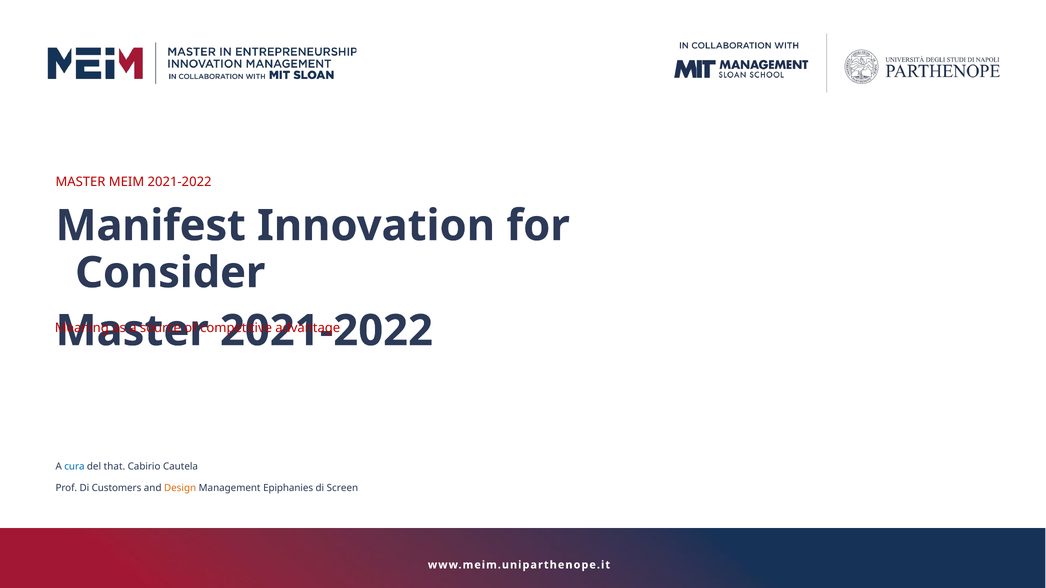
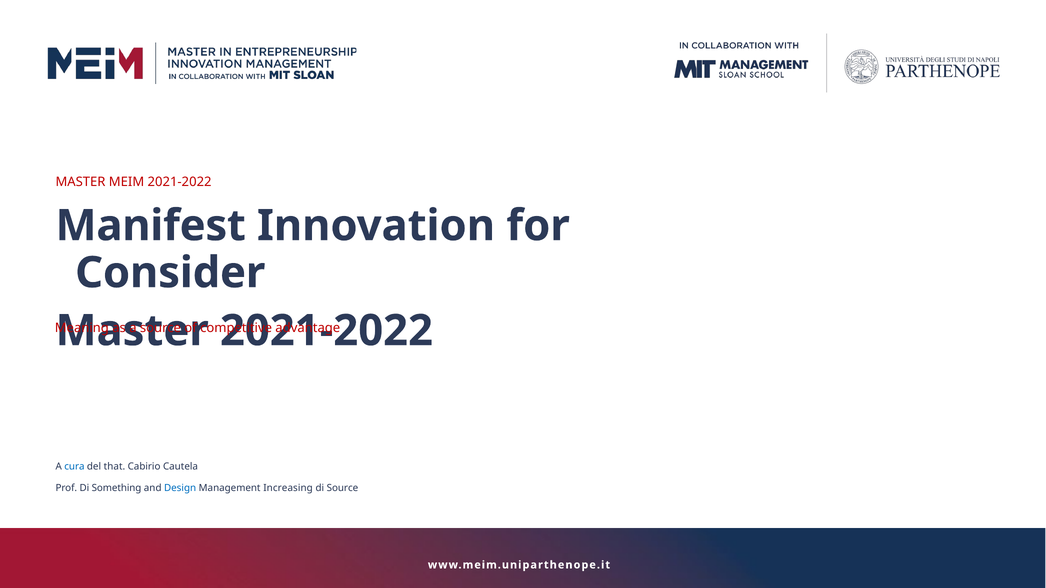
Customers: Customers -> Something
Design colour: orange -> blue
Epiphanies: Epiphanies -> Increasing
di Screen: Screen -> Source
